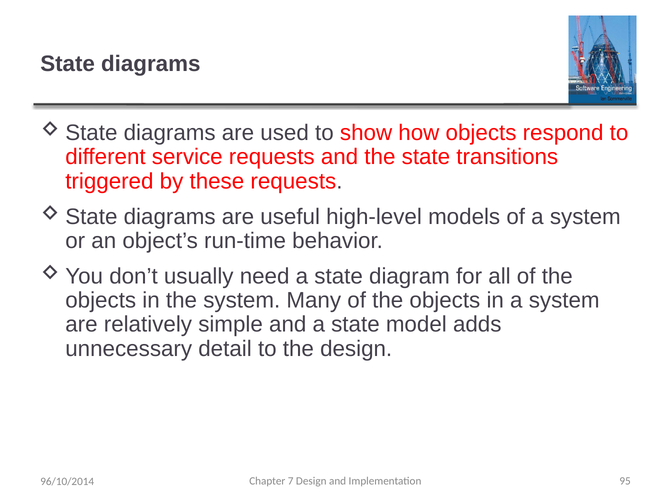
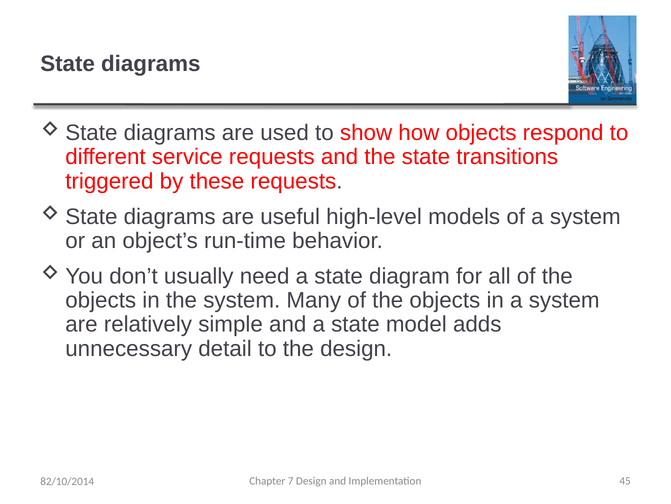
95: 95 -> 45
96/10/2014: 96/10/2014 -> 82/10/2014
